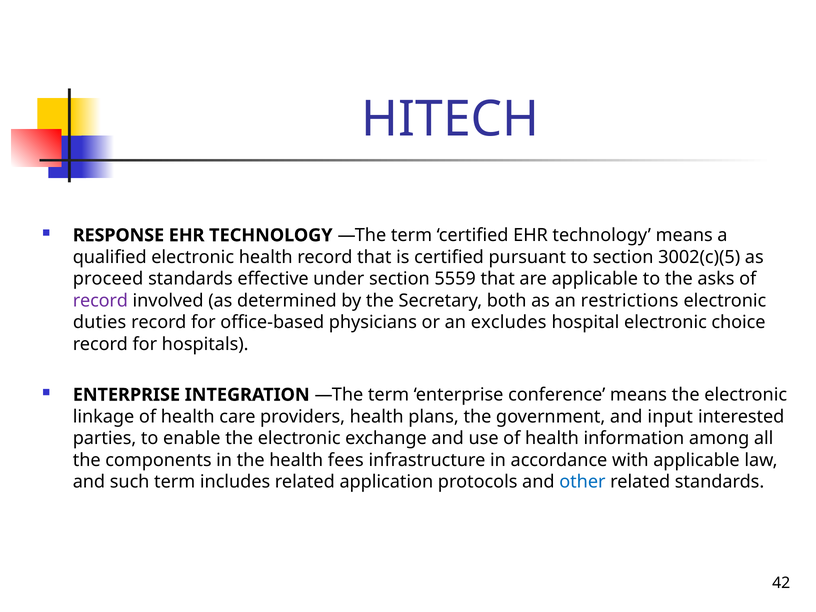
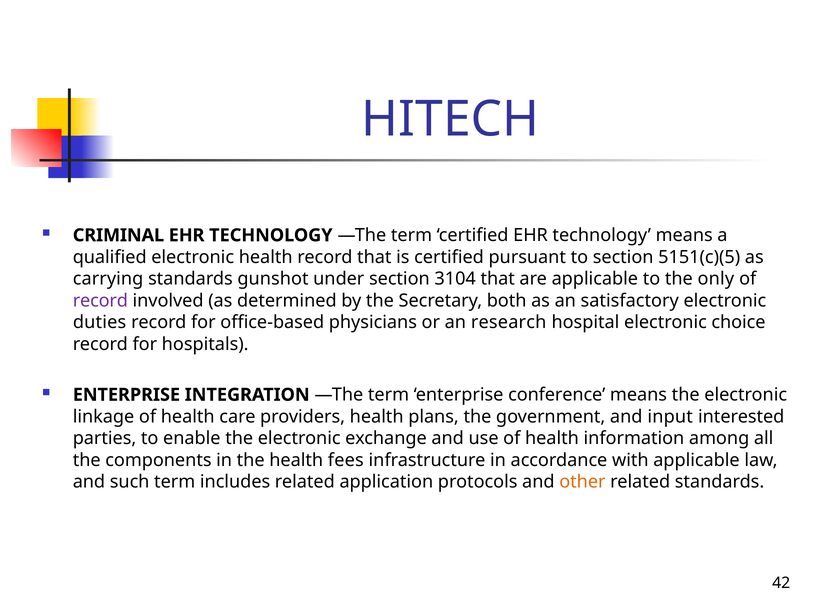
RESPONSE: RESPONSE -> CRIMINAL
3002(c)(5: 3002(c)(5 -> 5151(c)(5
proceed: proceed -> carrying
effective: effective -> gunshot
5559: 5559 -> 3104
asks: asks -> only
restrictions: restrictions -> satisfactory
excludes: excludes -> research
other colour: blue -> orange
